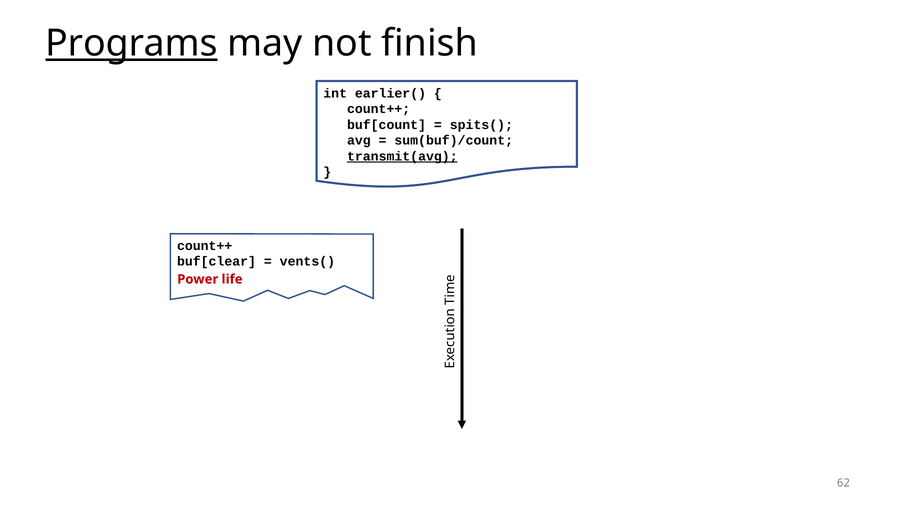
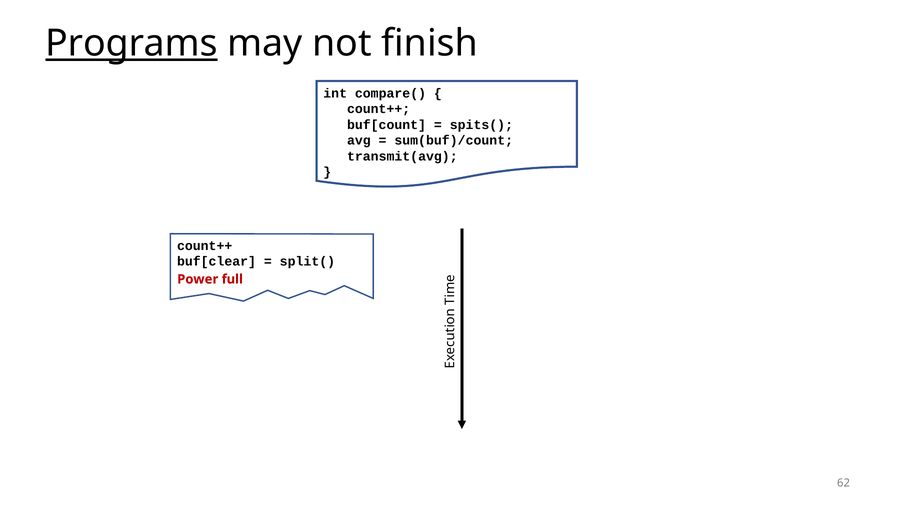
earlier(: earlier( -> compare(
transmit(avg underline: present -> none
vents(: vents( -> split(
life: life -> full
